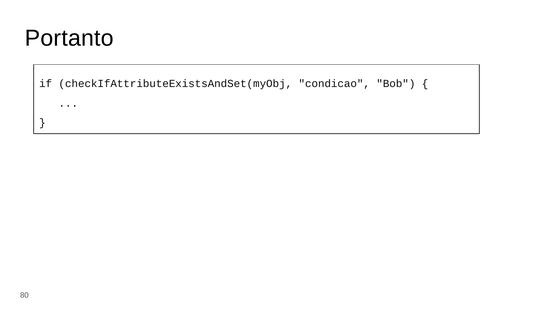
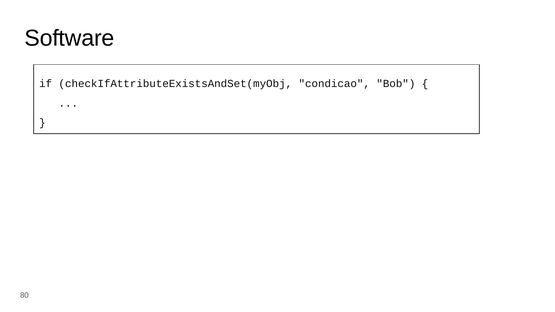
Portanto: Portanto -> Software
